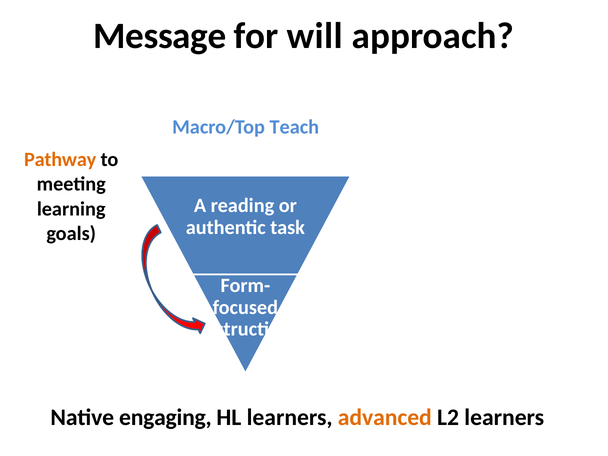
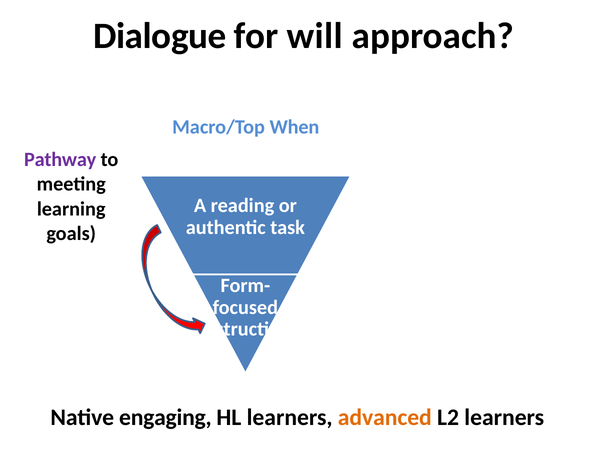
Message: Message -> Dialogue
Teach: Teach -> When
Pathway colour: orange -> purple
